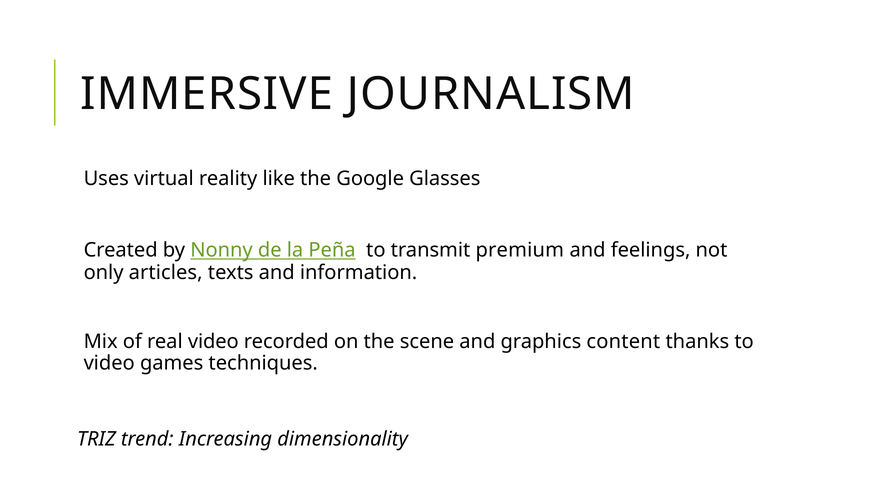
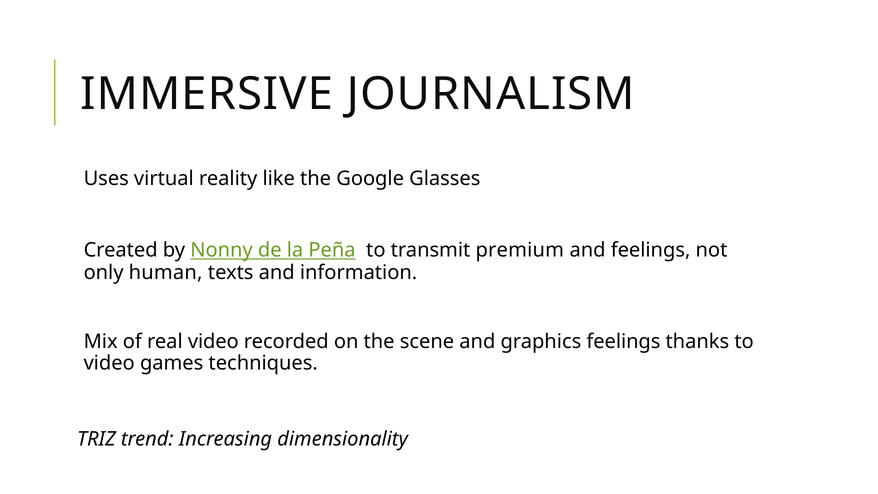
articles: articles -> human
graphics content: content -> feelings
